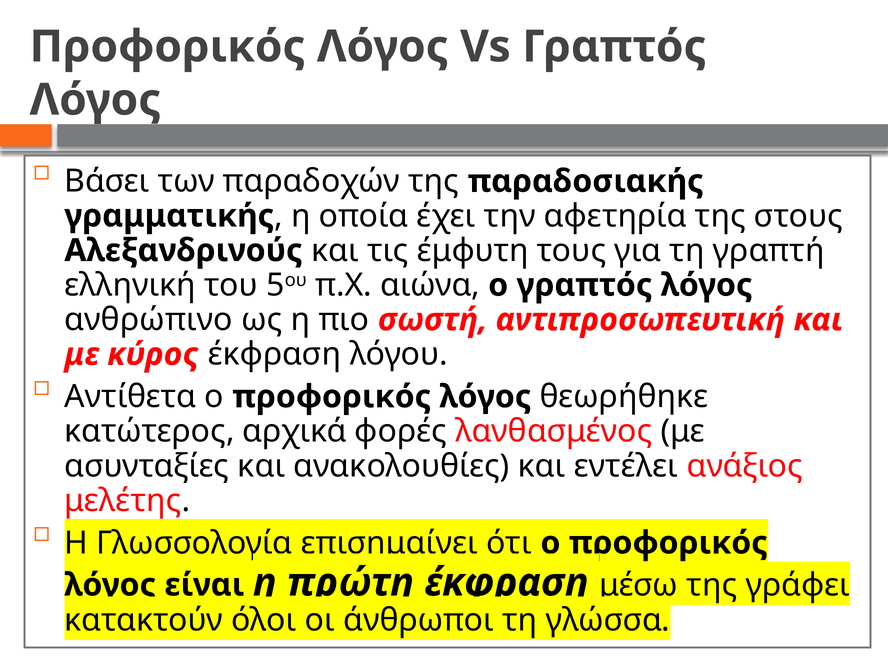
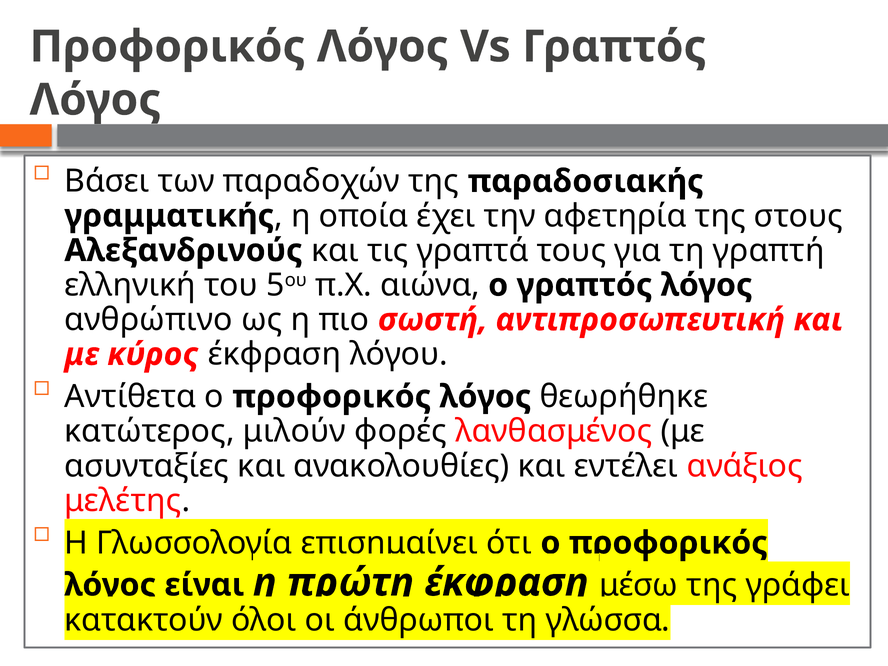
έμφυτη: έμφυτη -> γραπτά
αρχικά: αρχικά -> μιλούν
